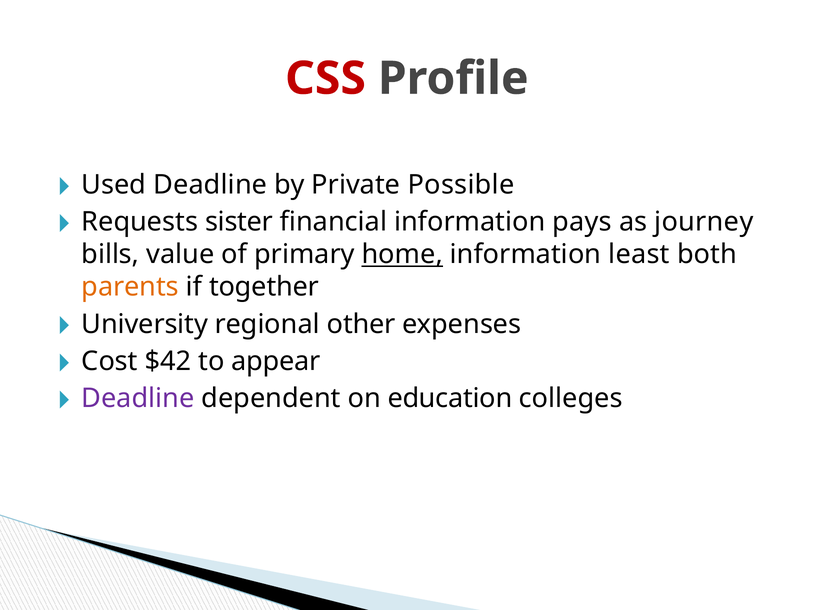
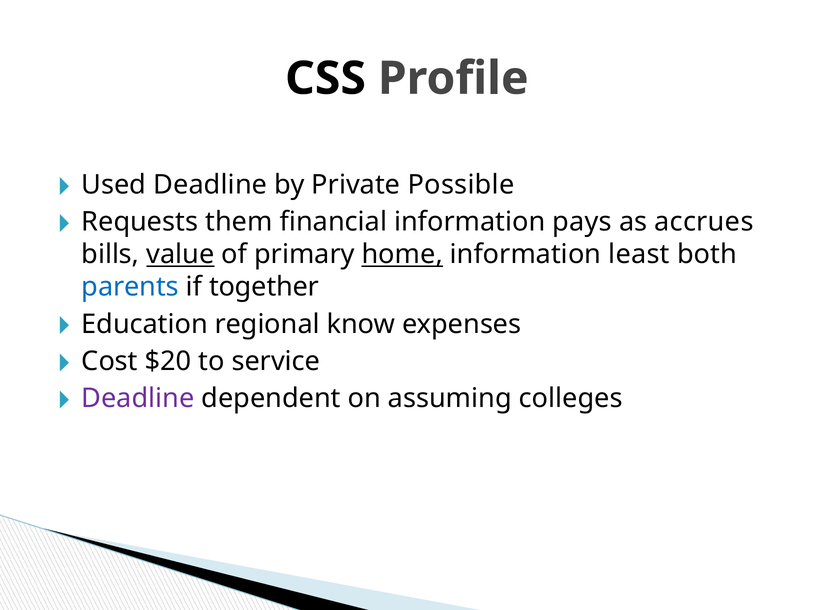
CSS colour: red -> black
sister: sister -> them
journey: journey -> accrues
value underline: none -> present
parents colour: orange -> blue
University: University -> Education
other: other -> know
$42: $42 -> $20
appear: appear -> service
education: education -> assuming
